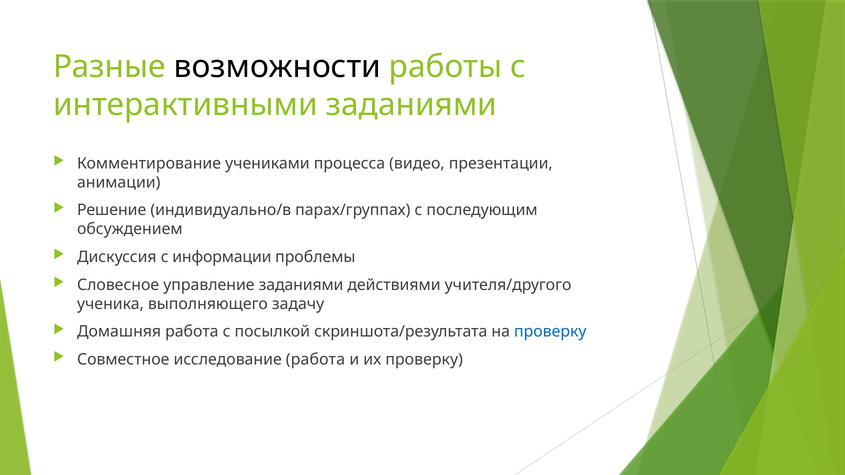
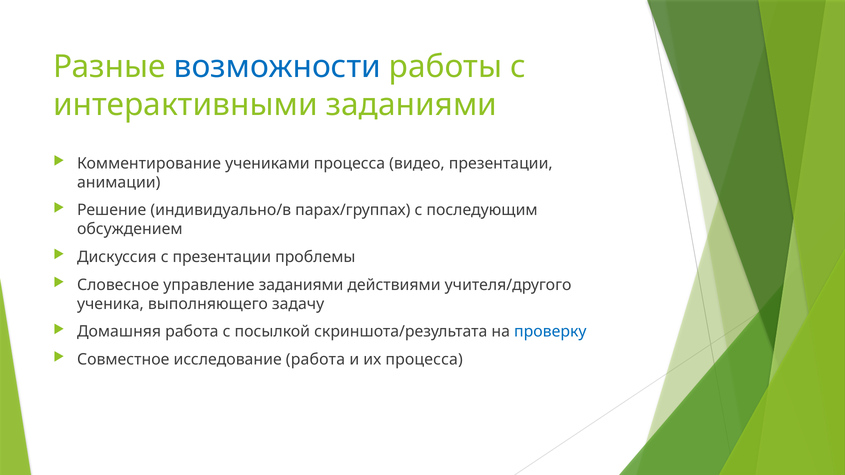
возможности colour: black -> blue
с информации: информации -> презентации
их проверку: проверку -> процесса
